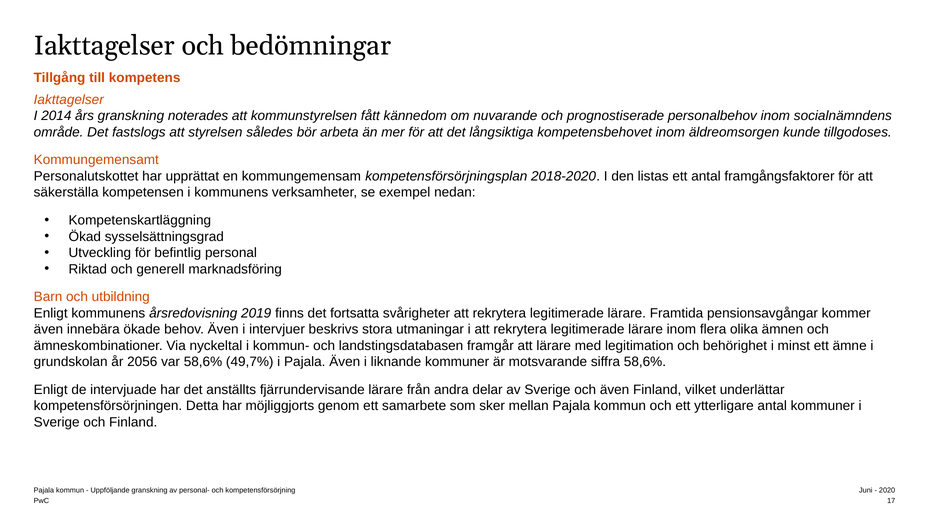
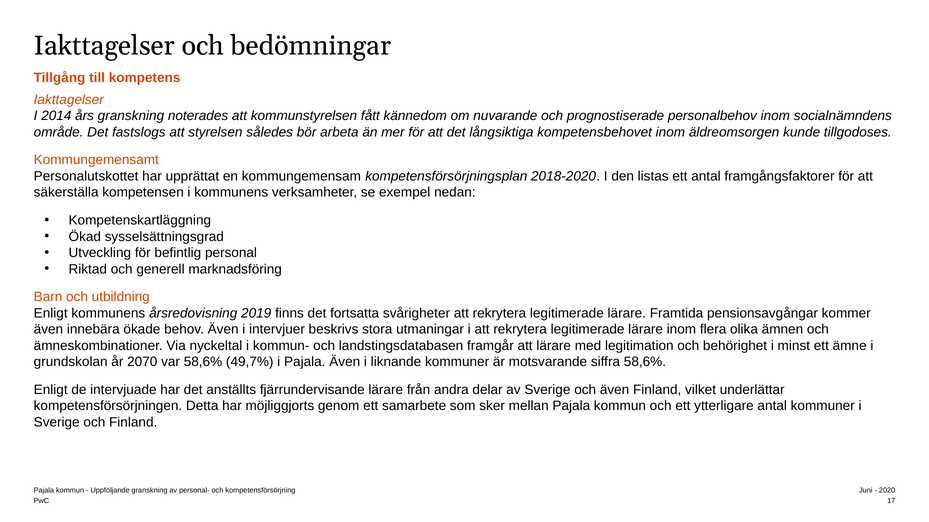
2056: 2056 -> 2070
